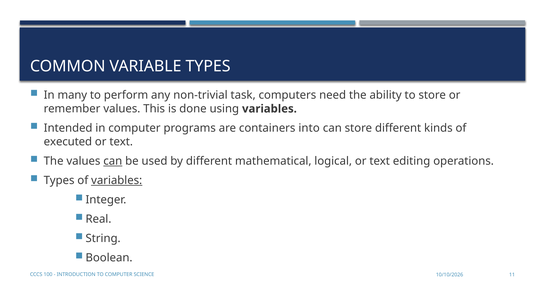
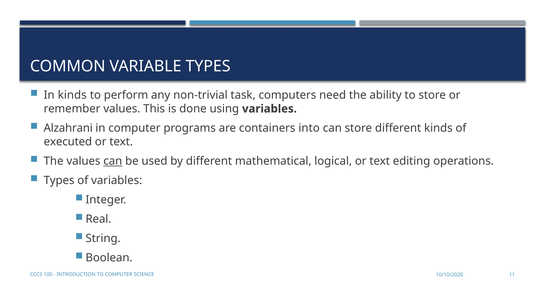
In many: many -> kinds
Intended: Intended -> Alzahrani
variables at (117, 180) underline: present -> none
